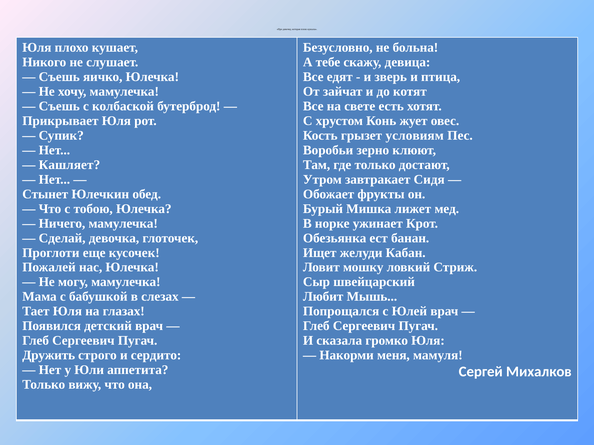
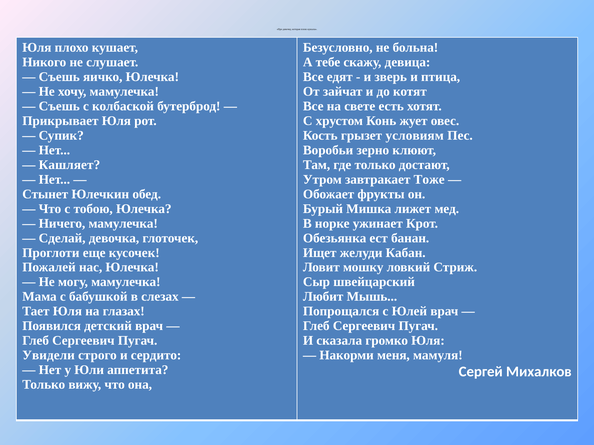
Сидя: Сидя -> Тоже
Дружить: Дружить -> Увидели
